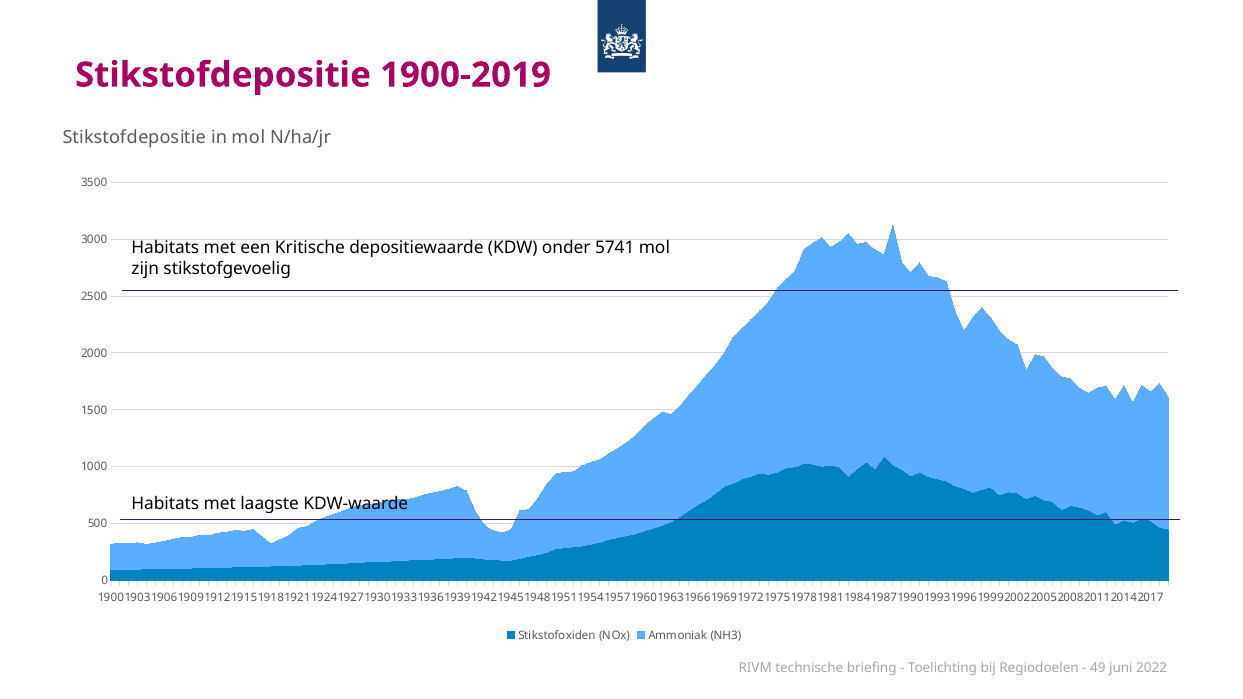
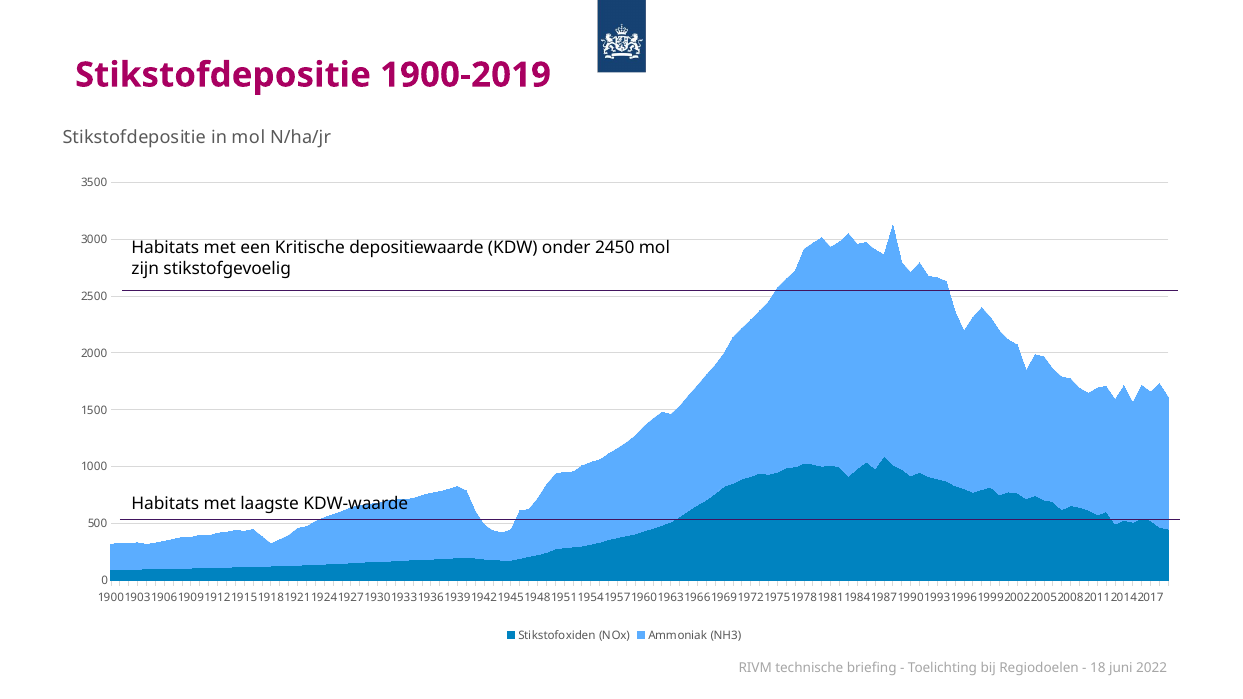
5741: 5741 -> 2450
49: 49 -> 18
